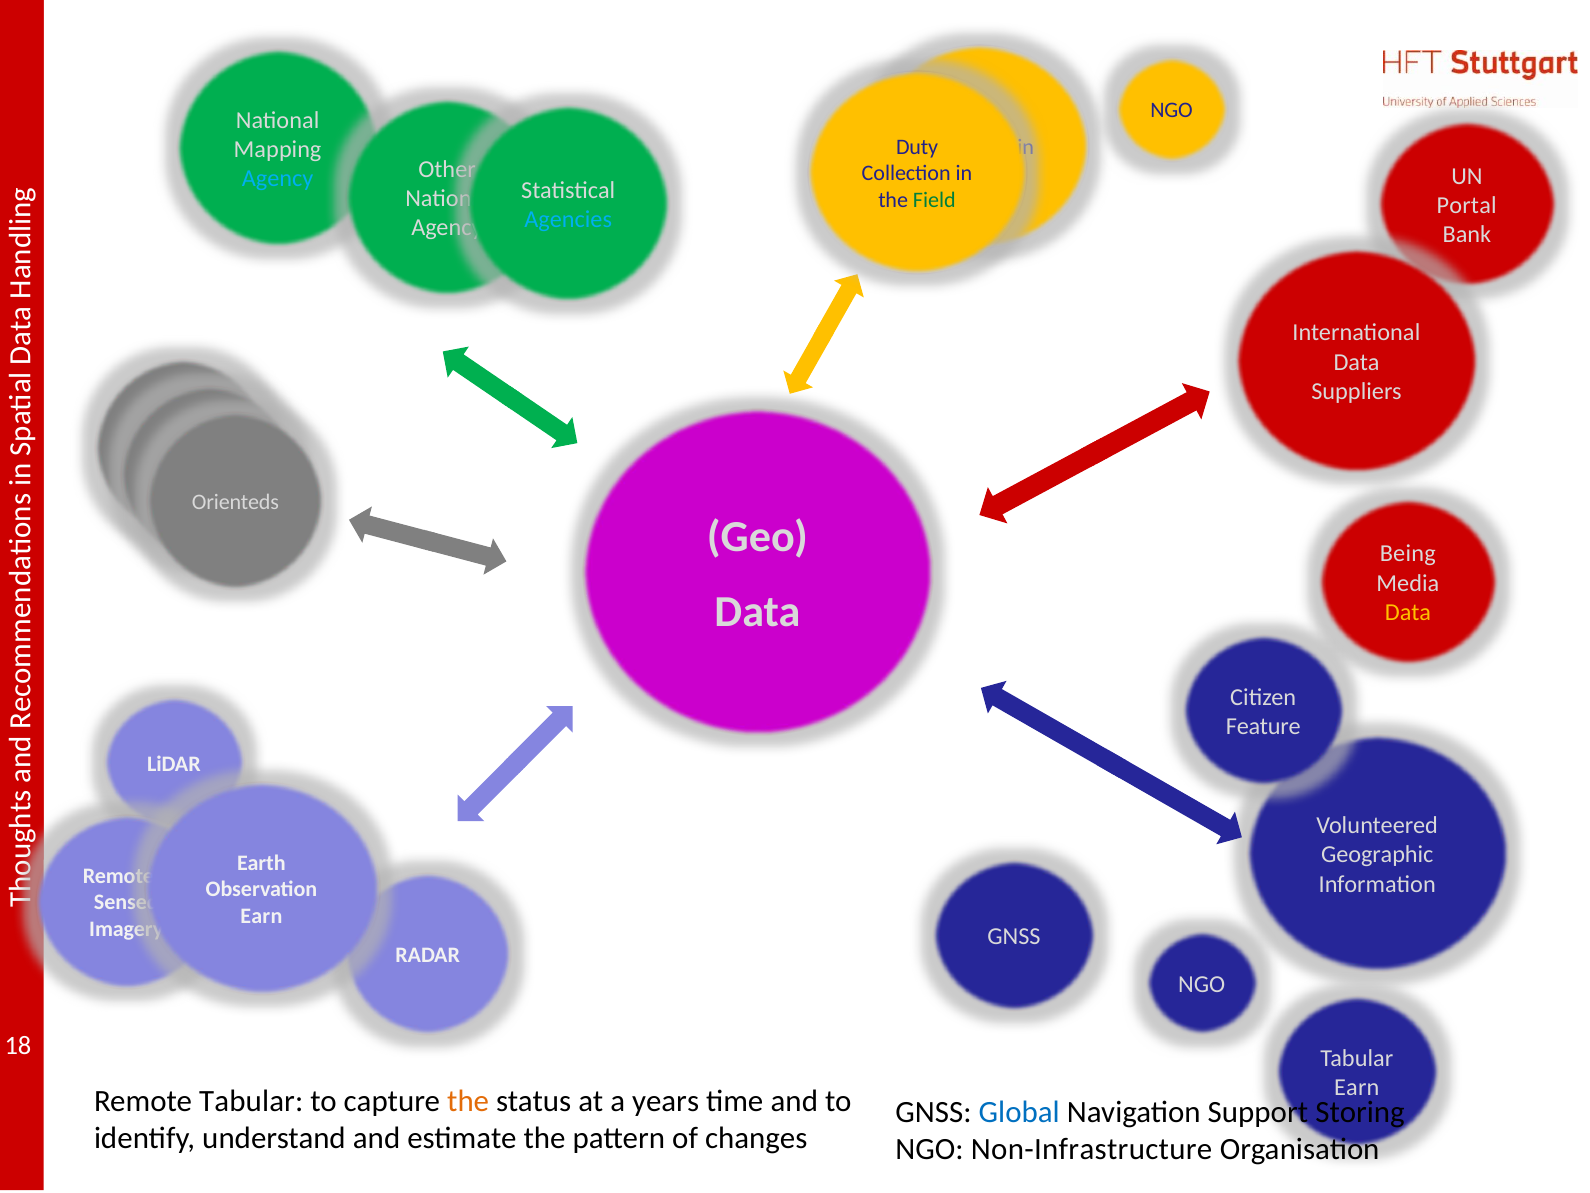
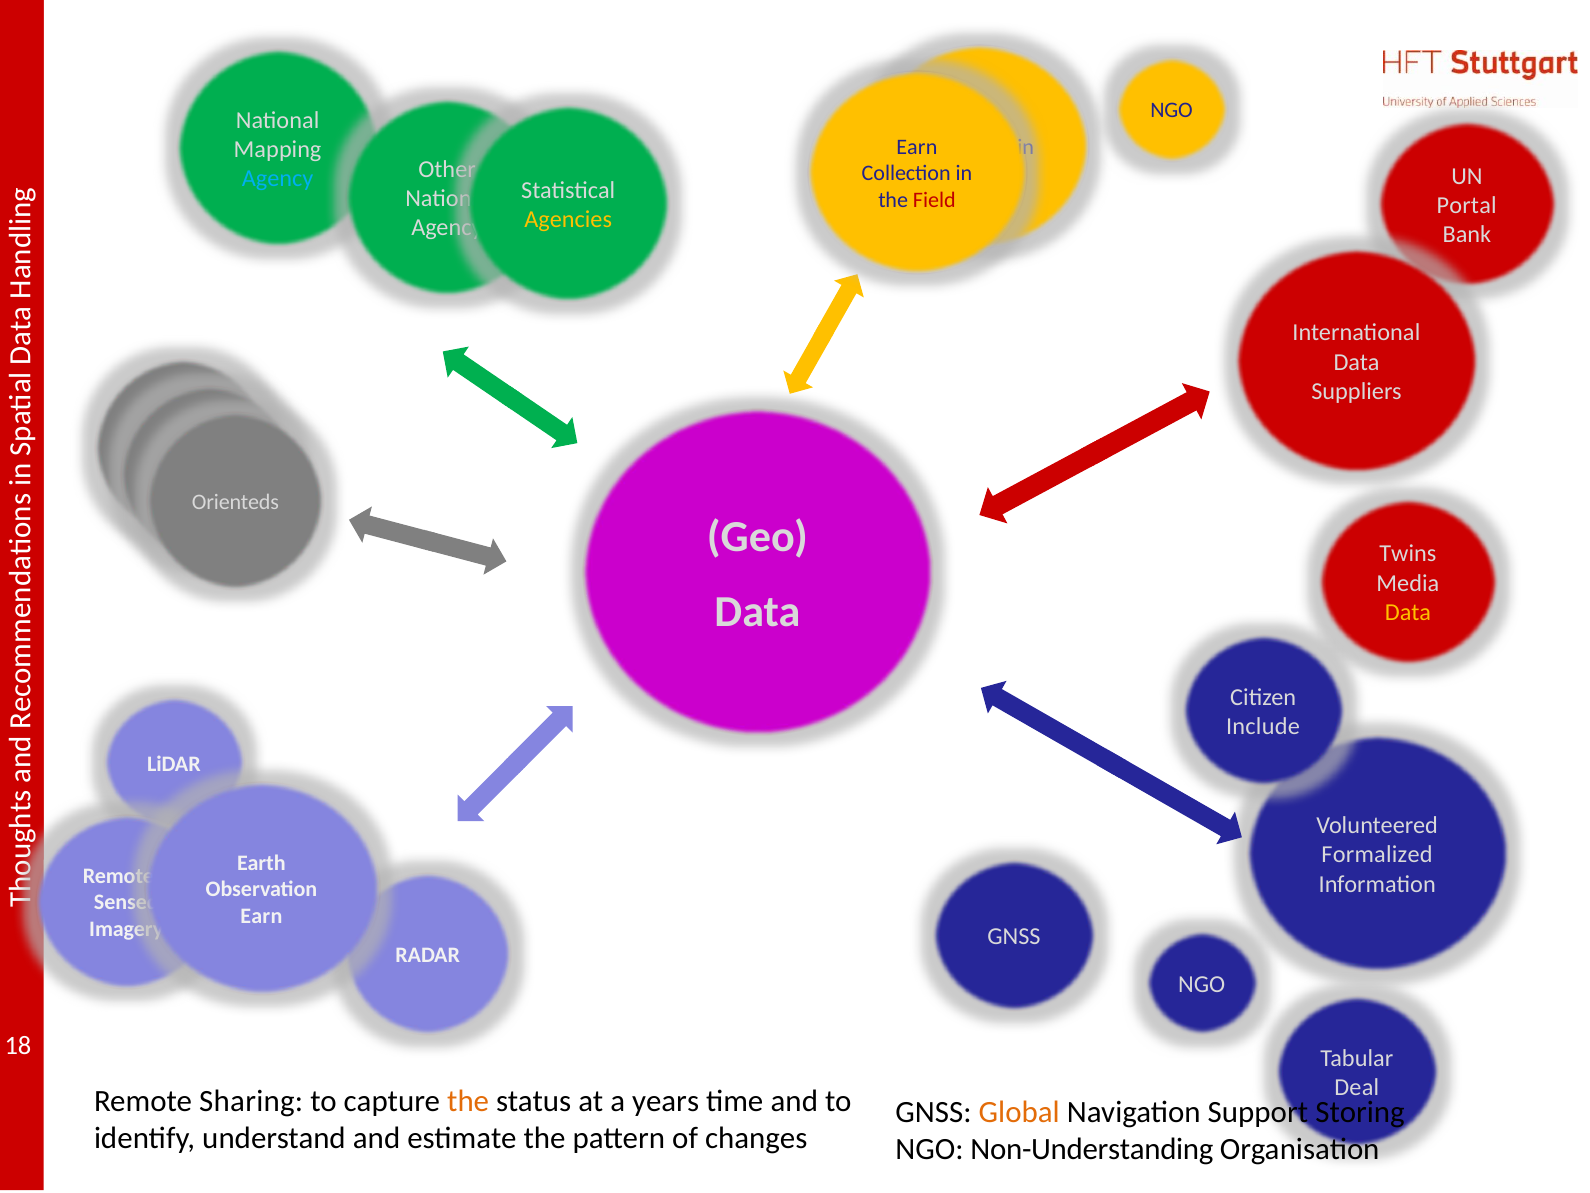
Duty at (917, 147): Duty -> Earn
Field at (934, 200) colour: green -> red
Agencies colour: light blue -> yellow
Being: Being -> Twins
Feature: Feature -> Include
Geographic: Geographic -> Formalized
Earn at (1357, 1087): Earn -> Deal
Remote Tabular: Tabular -> Sharing
Global colour: blue -> orange
Non-Infrastructure: Non-Infrastructure -> Non-Understanding
